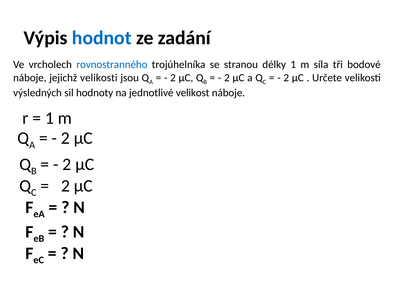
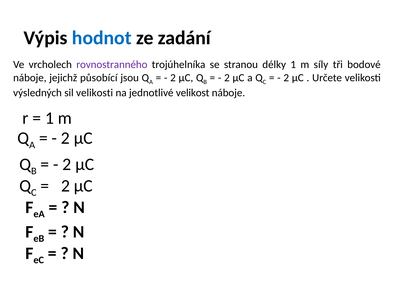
rovnostranného colour: blue -> purple
síla: síla -> síly
jejichž velikosti: velikosti -> působící
sil hodnoty: hodnoty -> velikosti
